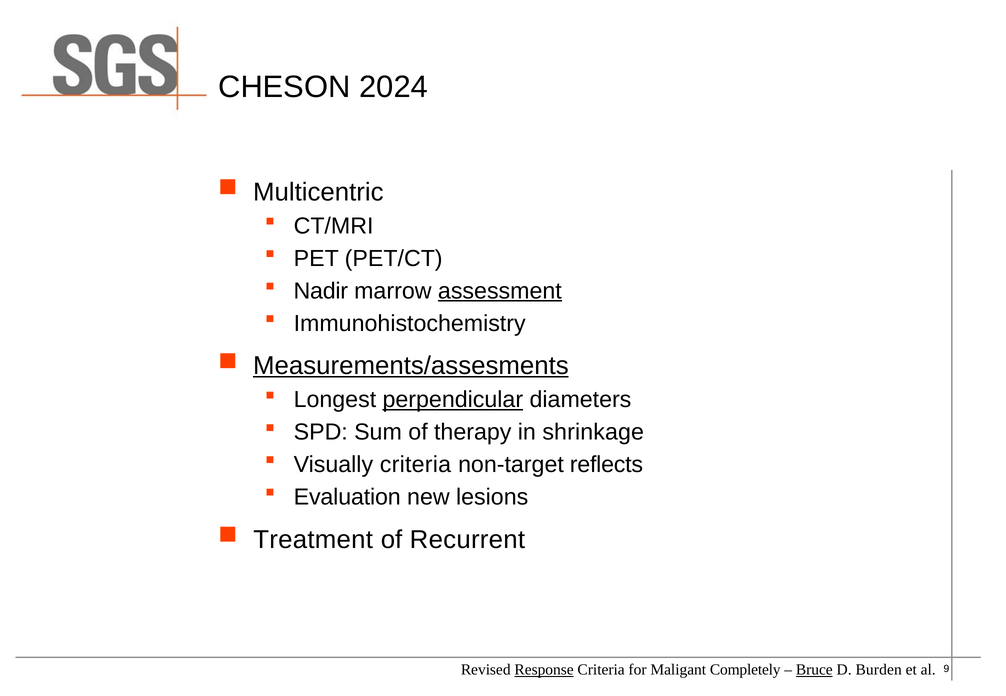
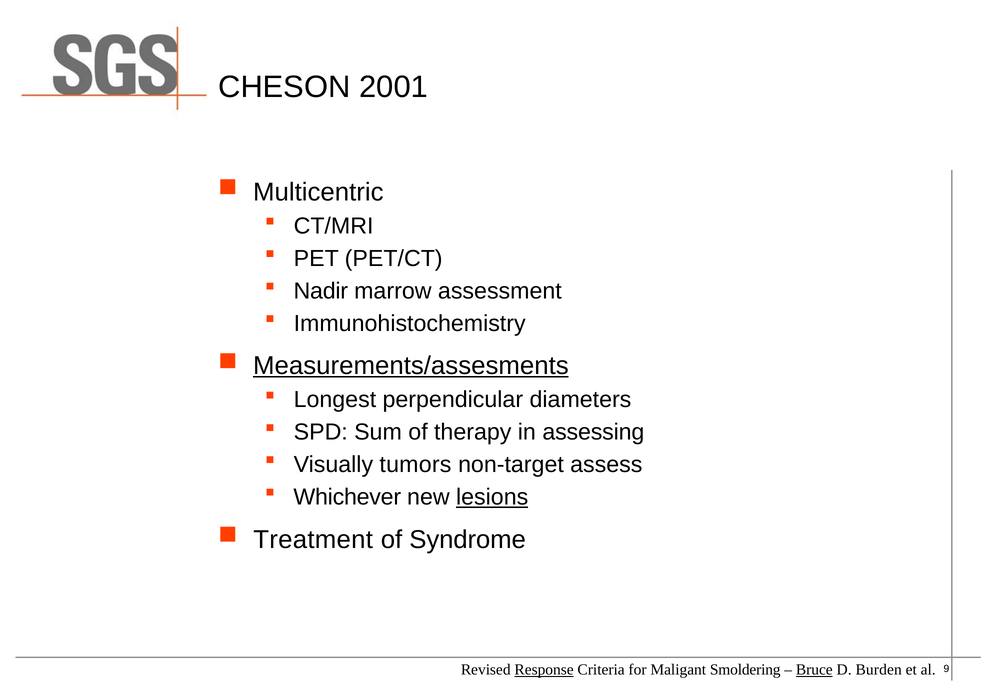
2024: 2024 -> 2001
assessment underline: present -> none
perpendicular underline: present -> none
shrinkage: shrinkage -> assessing
Visually criteria: criteria -> tumors
reflects: reflects -> assess
Evaluation: Evaluation -> Whichever
lesions underline: none -> present
Recurrent: Recurrent -> Syndrome
Completely: Completely -> Smoldering
